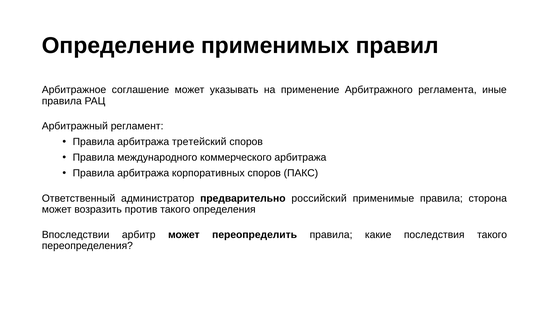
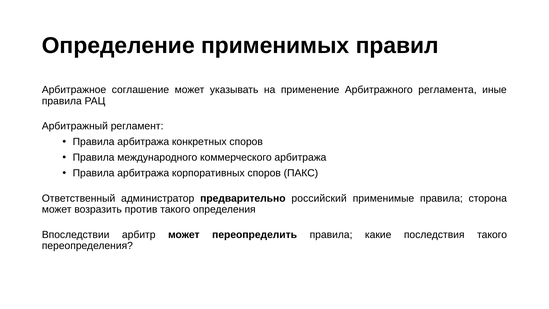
третейский: третейский -> конкретных
